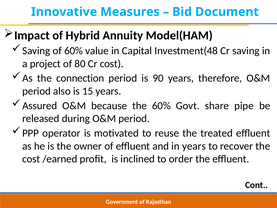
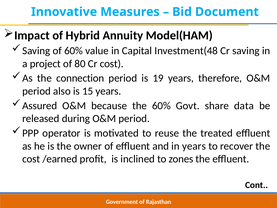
90: 90 -> 19
pipe: pipe -> data
order: order -> zones
